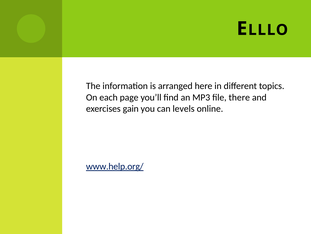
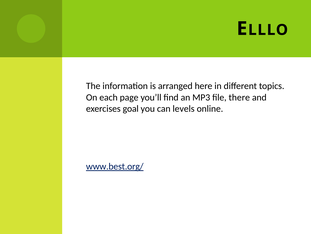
gain: gain -> goal
www.help.org/: www.help.org/ -> www.best.org/
